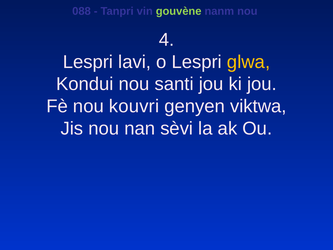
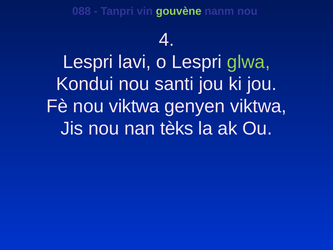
glwa colour: yellow -> light green
nou kouvri: kouvri -> viktwa
sèvi: sèvi -> tèks
